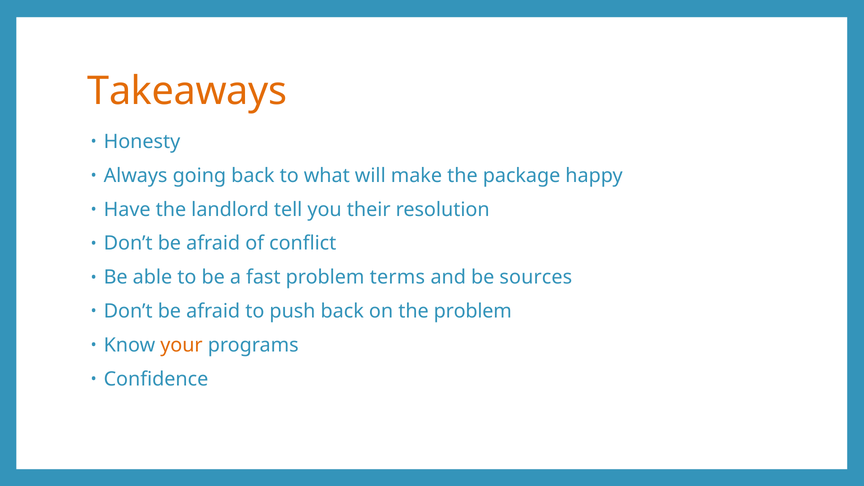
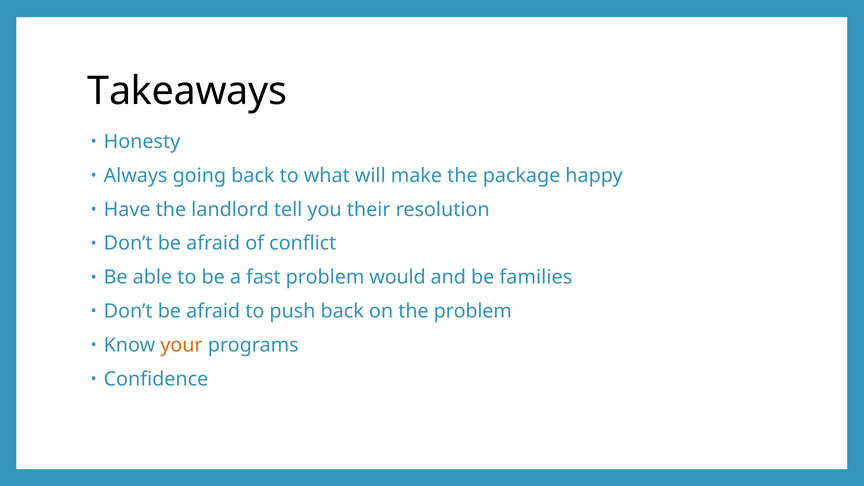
Takeaways colour: orange -> black
terms: terms -> would
sources: sources -> families
